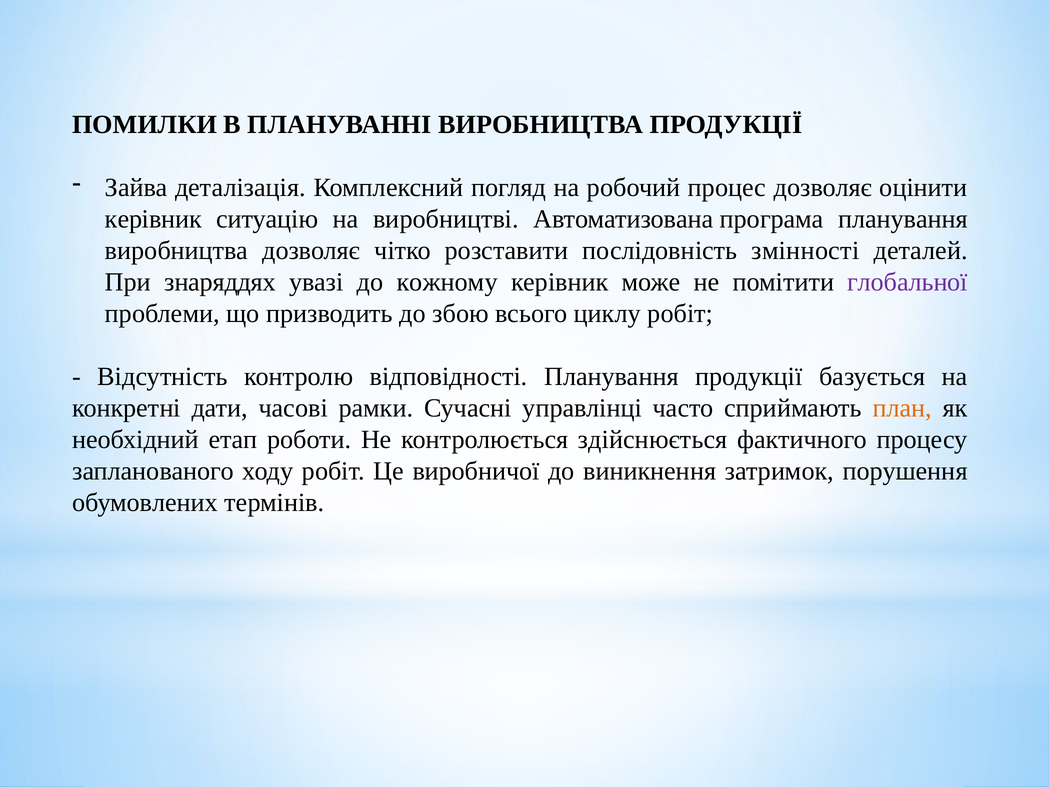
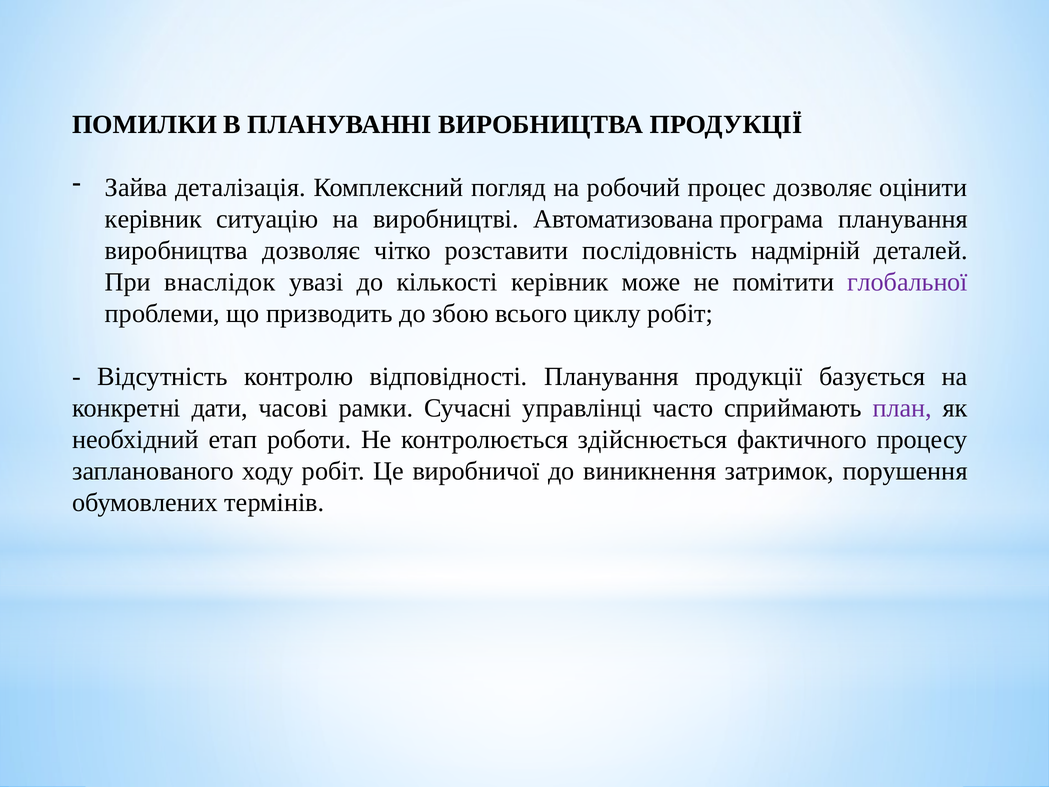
змінності: змінності -> надмірній
знаряддях: знаряддях -> внаслідок
кожному: кожному -> кількості
план colour: orange -> purple
